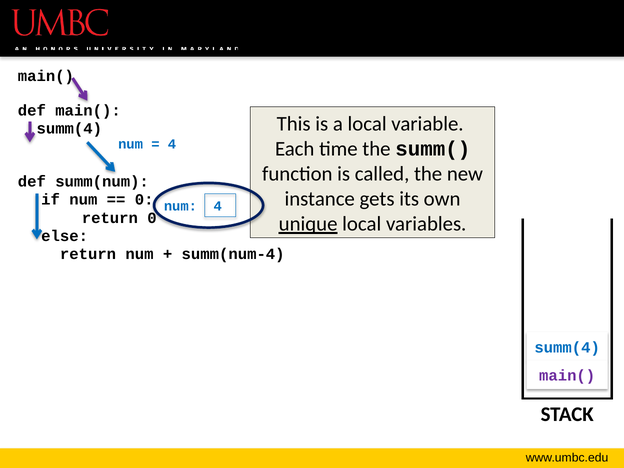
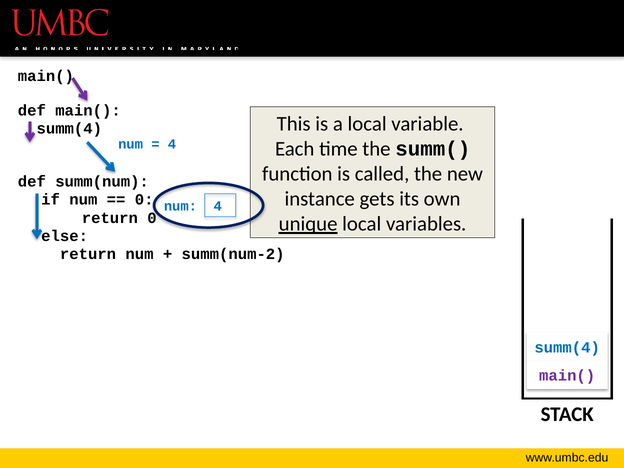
summ(num-4: summ(num-4 -> summ(num-2
